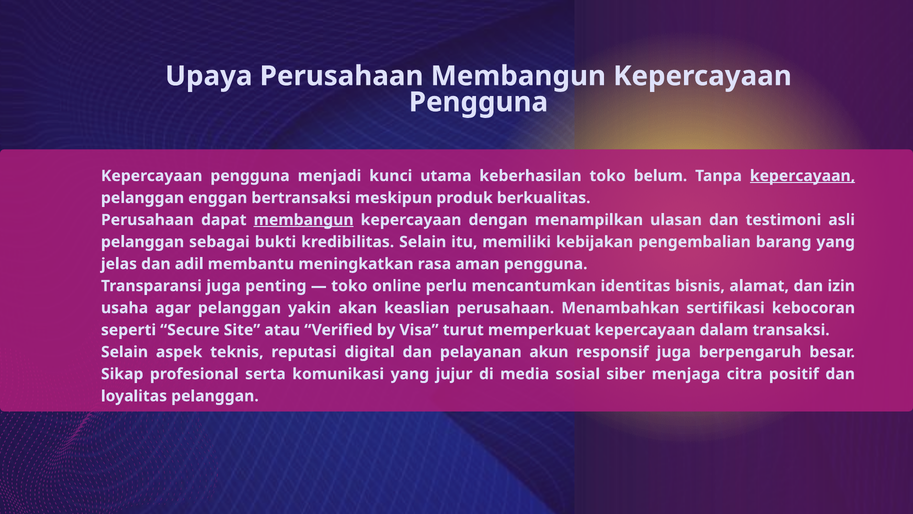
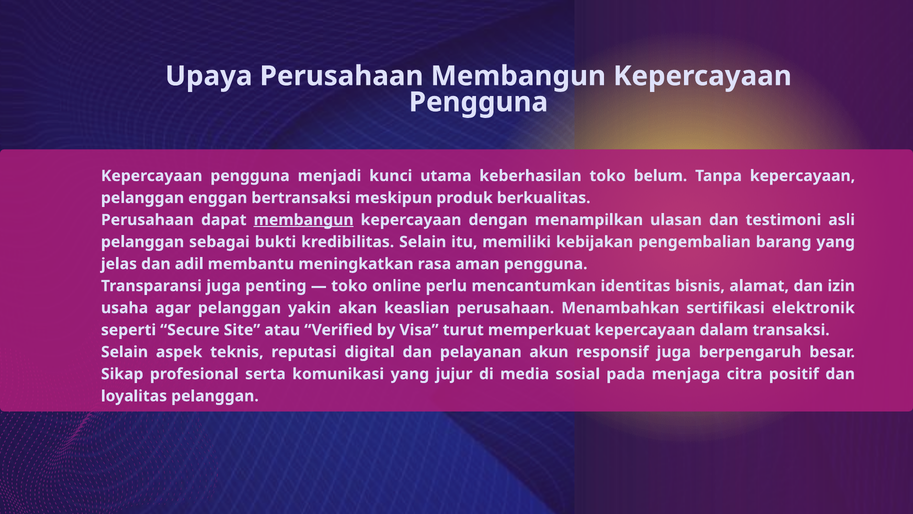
kepercayaan at (803, 176) underline: present -> none
kebocoran: kebocoran -> elektronik
siber: siber -> pada
